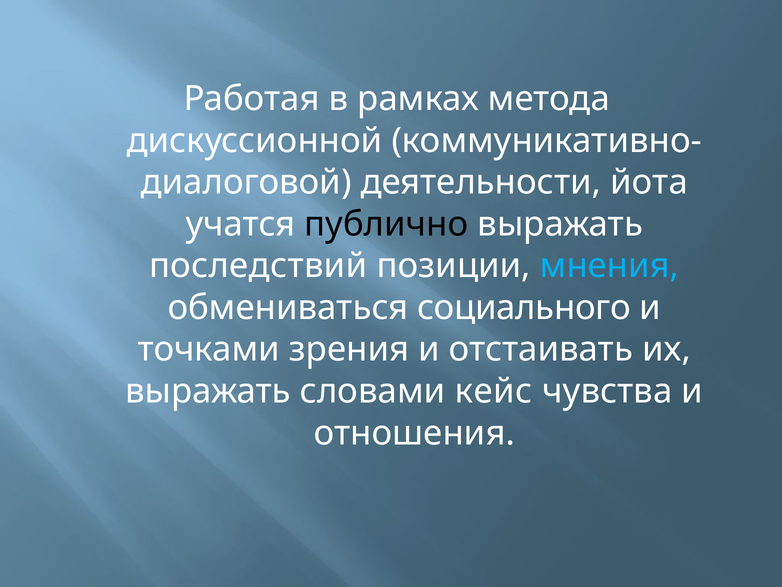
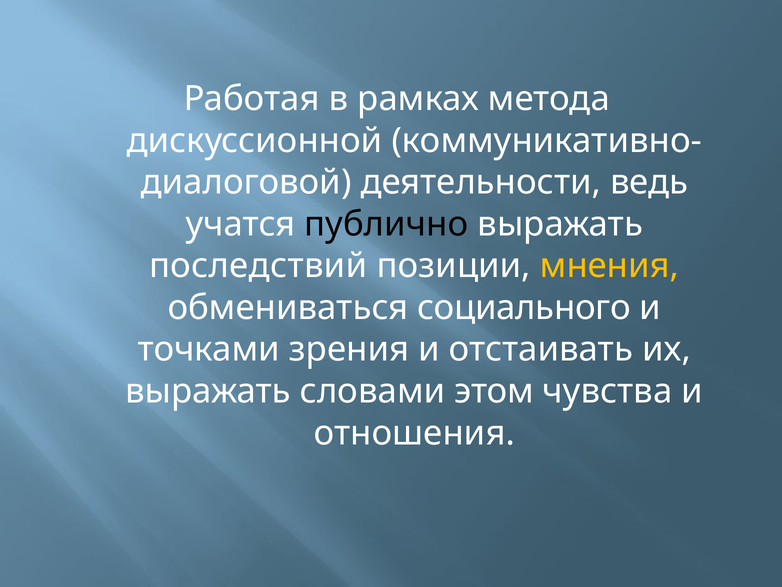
йота: йота -> ведь
мнения colour: light blue -> yellow
кейс: кейс -> этом
